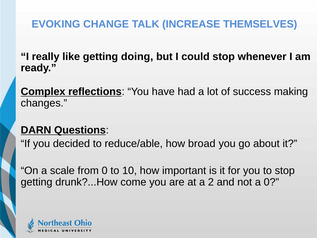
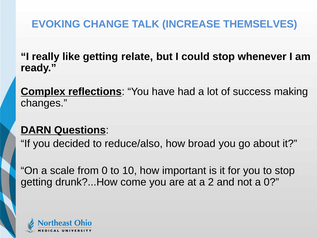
doing: doing -> relate
reduce/able: reduce/able -> reduce/also
